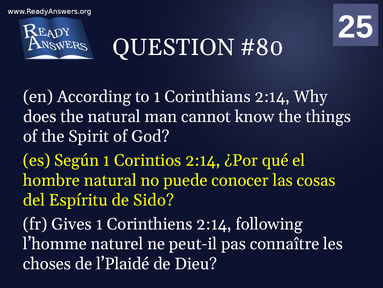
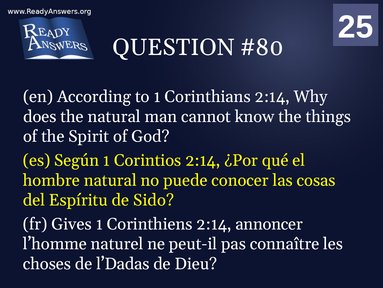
following: following -> annoncer
l’Plaidé: l’Plaidé -> l’Dadas
